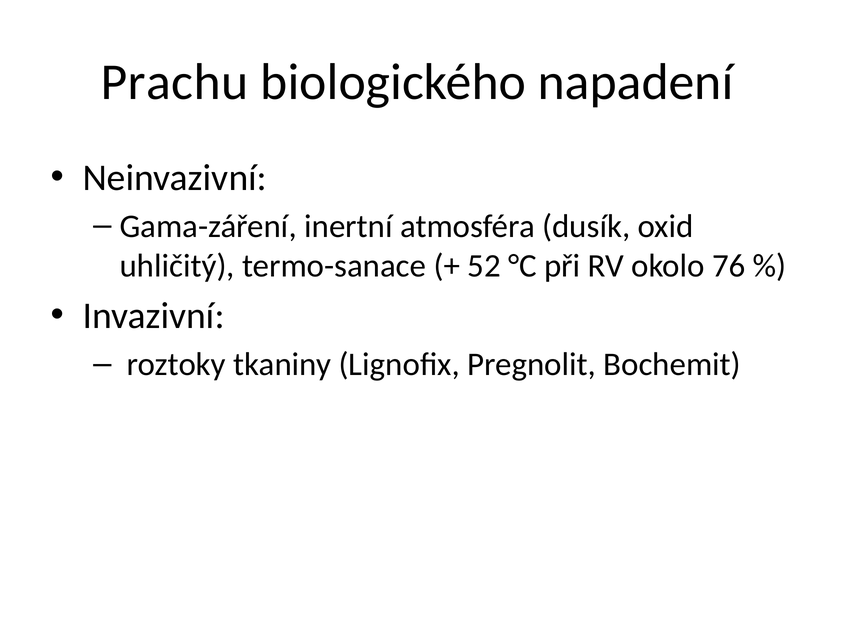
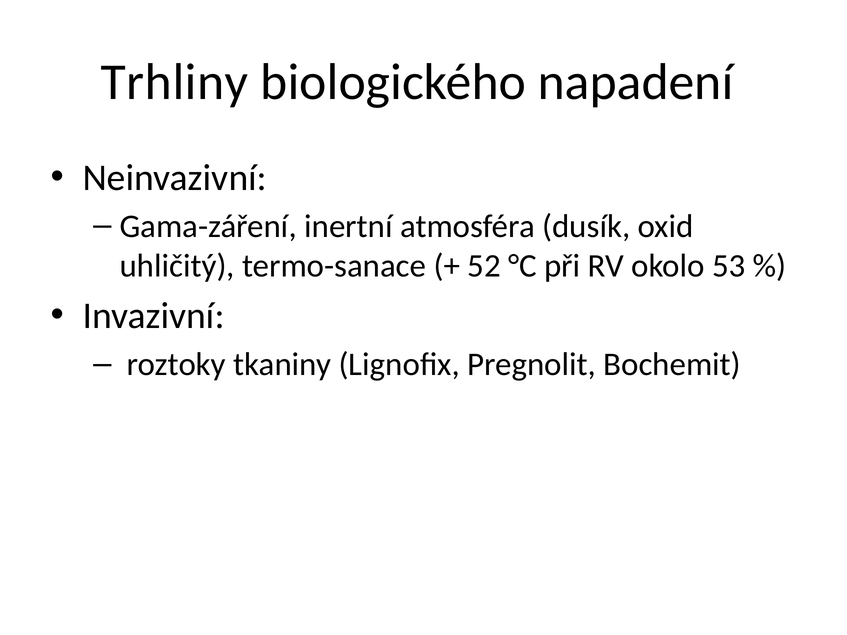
Prachu: Prachu -> Trhliny
76: 76 -> 53
